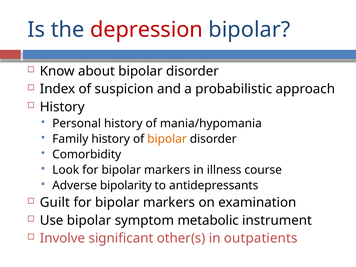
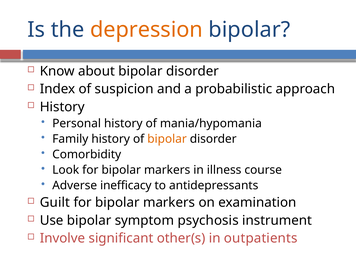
depression colour: red -> orange
bipolarity: bipolarity -> inefficacy
metabolic: metabolic -> psychosis
